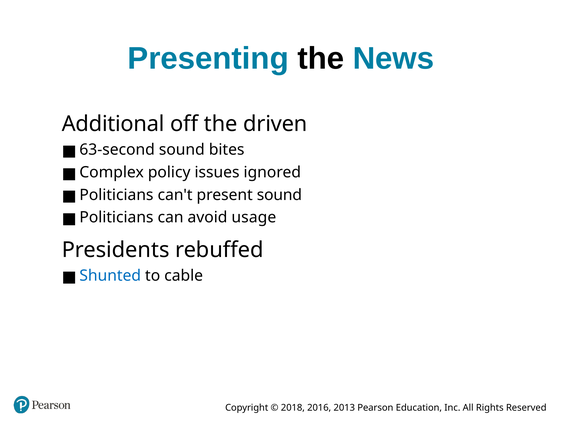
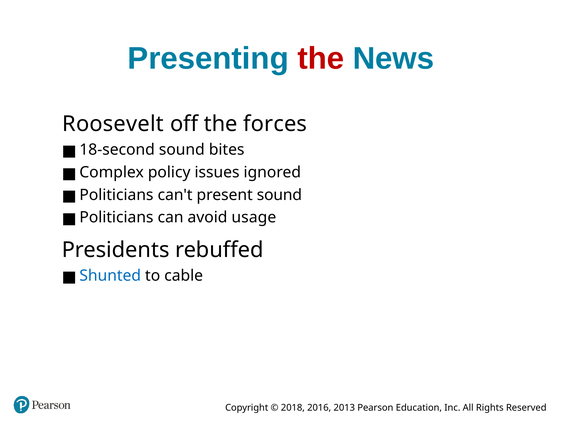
the at (321, 58) colour: black -> red
Additional: Additional -> Roosevelt
driven: driven -> forces
63-second: 63-second -> 18-second
